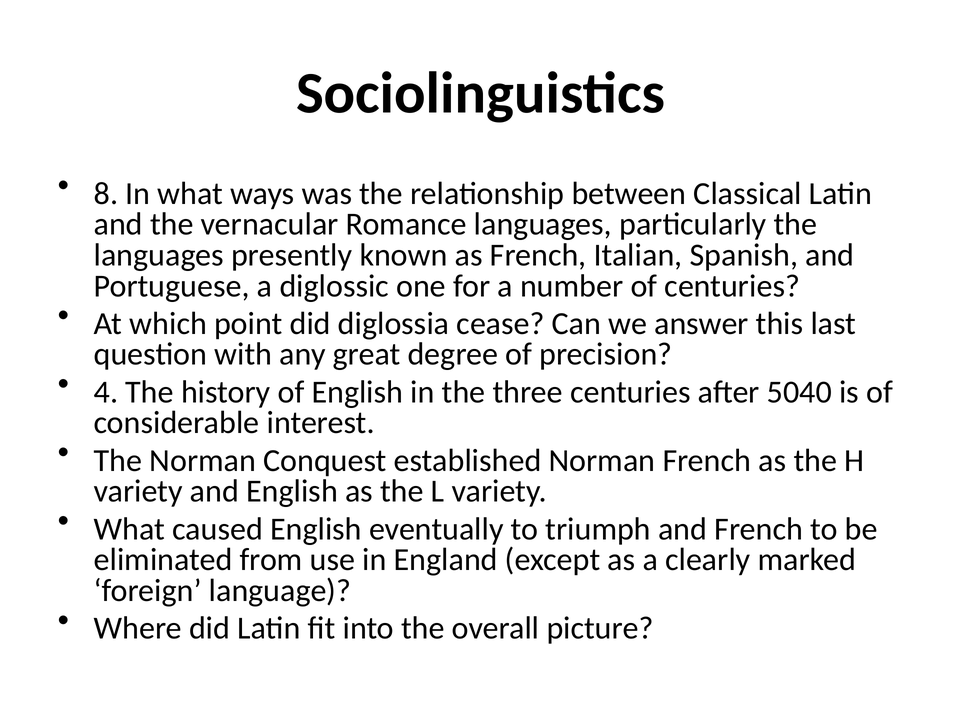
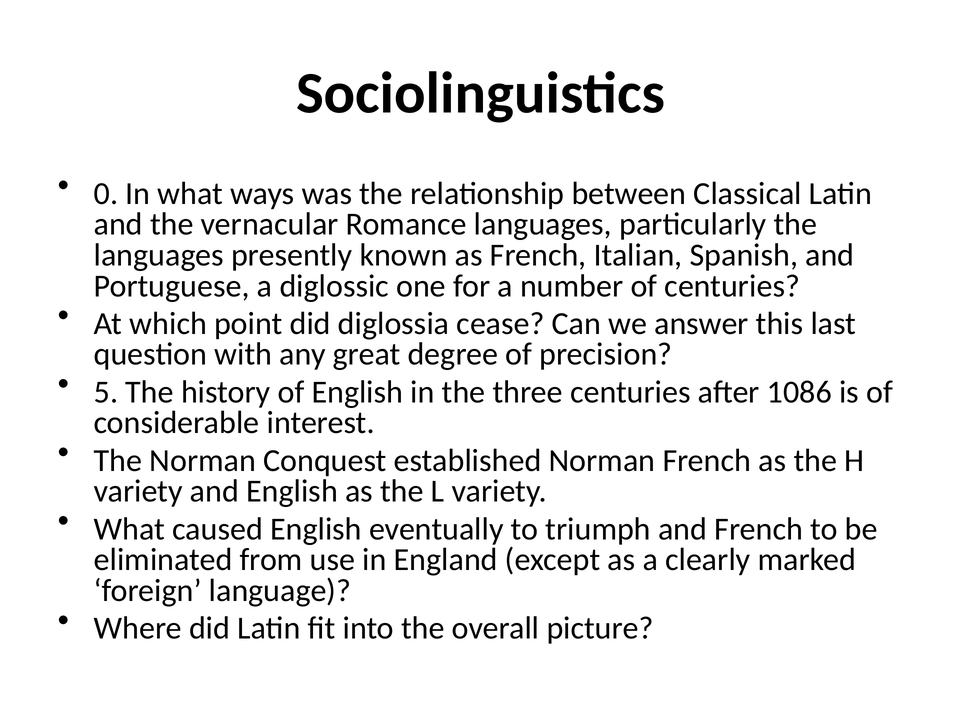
8: 8 -> 0
4: 4 -> 5
5040: 5040 -> 1086
